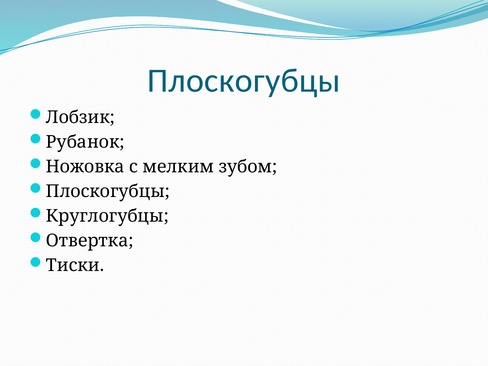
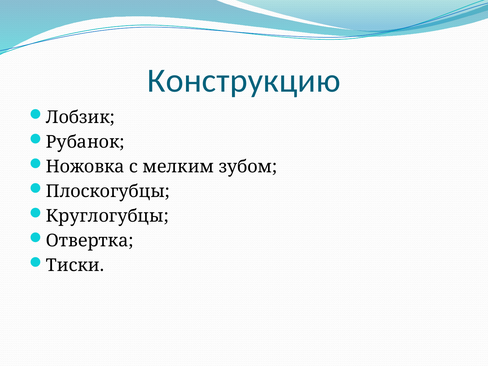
Плоскогубцы at (244, 81): Плоскогубцы -> Конструкцию
